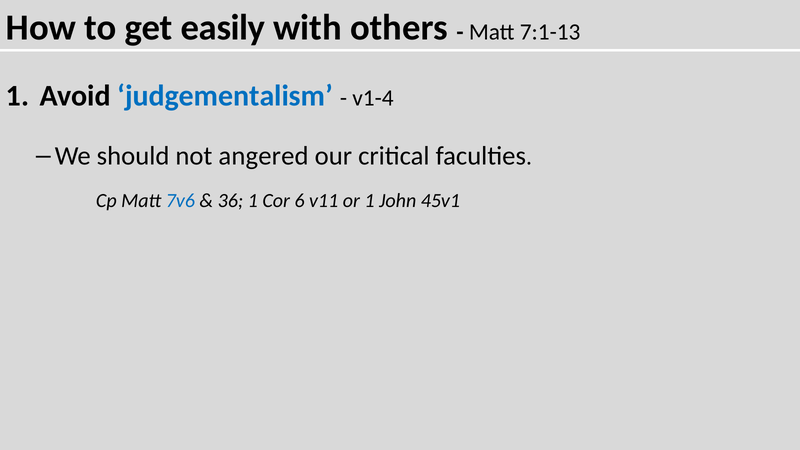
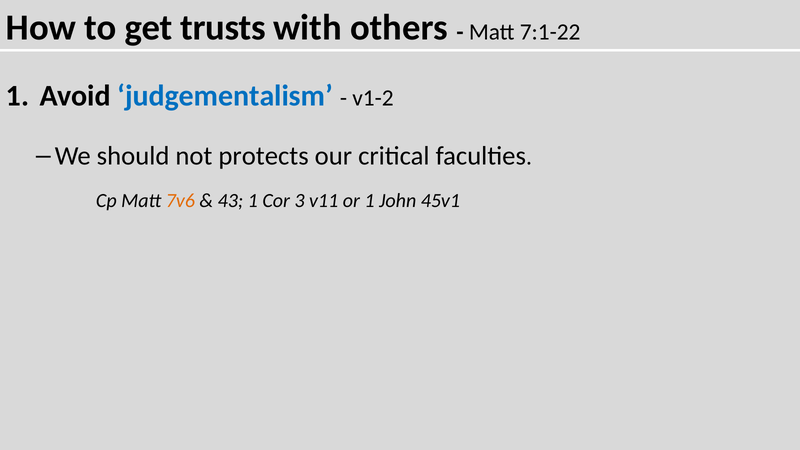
easily: easily -> trusts
7:1-13: 7:1-13 -> 7:1-22
v1-4: v1-4 -> v1-2
angered: angered -> protects
7v6 colour: blue -> orange
36: 36 -> 43
6: 6 -> 3
